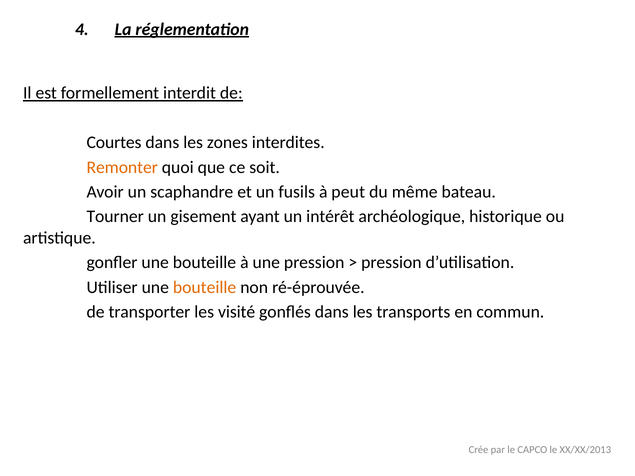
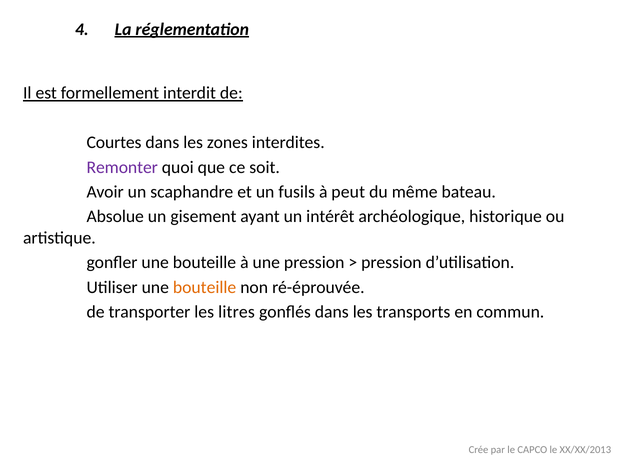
Remonter colour: orange -> purple
Tourner: Tourner -> Absolue
visité: visité -> litres
